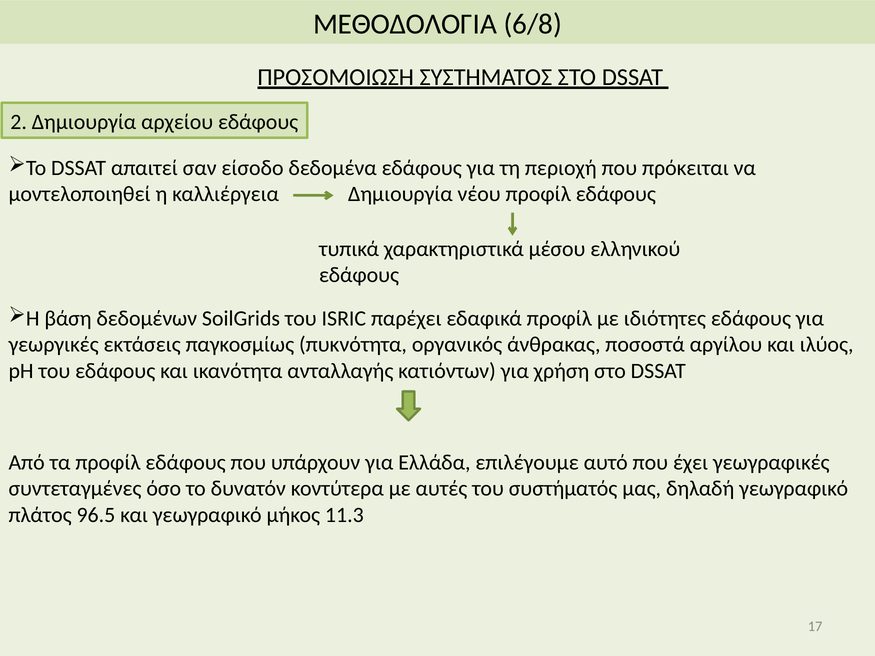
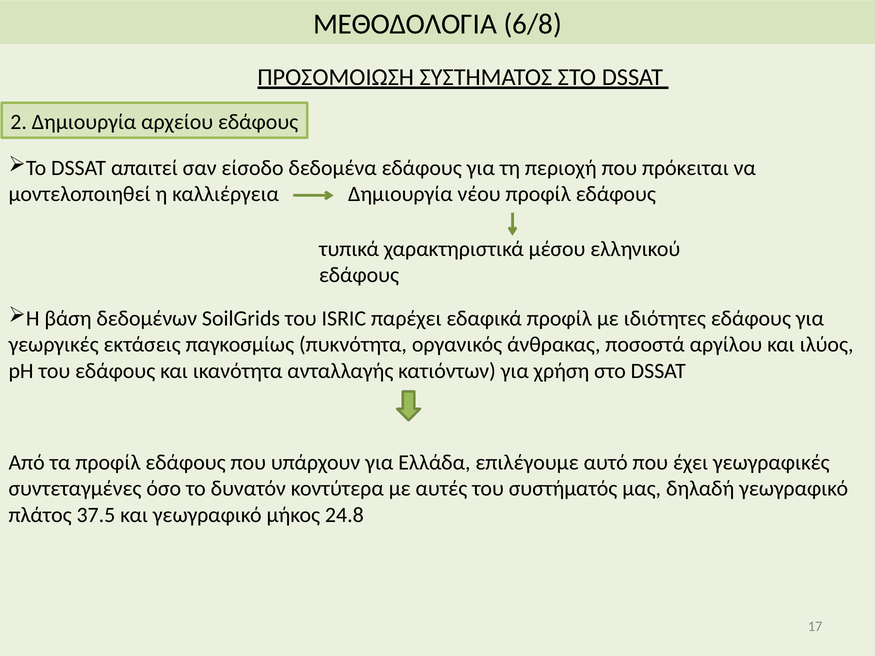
96.5: 96.5 -> 37.5
11.3: 11.3 -> 24.8
